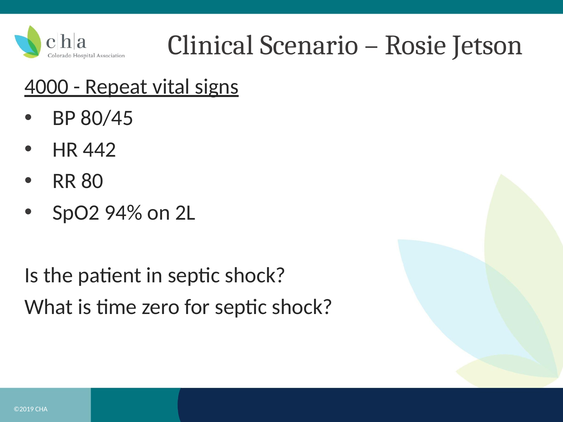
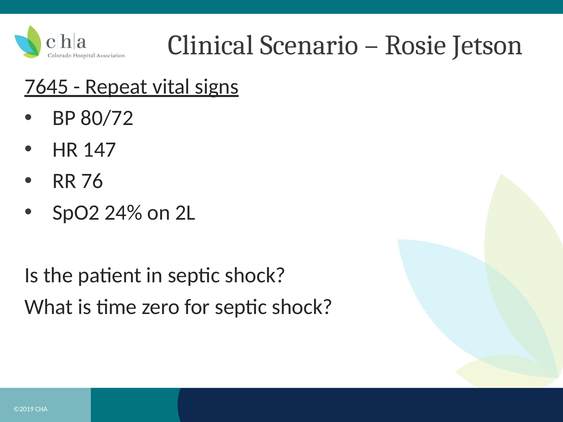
4000: 4000 -> 7645
80/45: 80/45 -> 80/72
442: 442 -> 147
80: 80 -> 76
94%: 94% -> 24%
